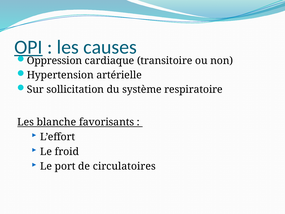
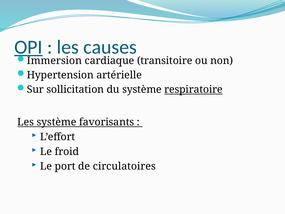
Oppression: Oppression -> Immersion
respiratoire underline: none -> present
Les blanche: blanche -> système
